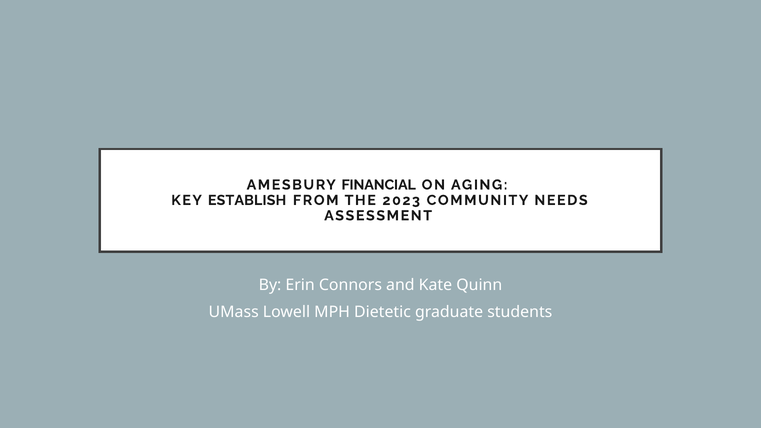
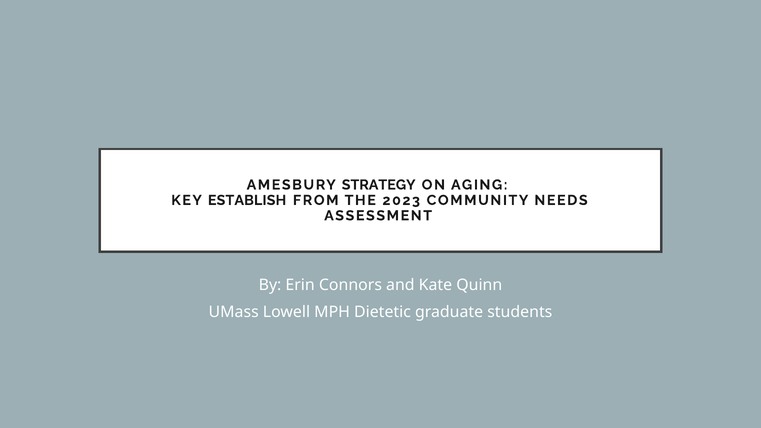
FINANCIAL: FINANCIAL -> STRATEGY
